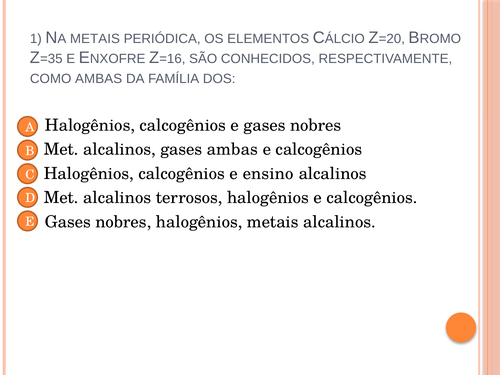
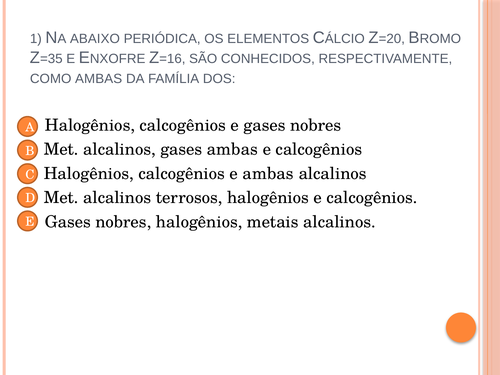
A METAIS: METAIS -> ABAIXO
e ensino: ensino -> ambas
